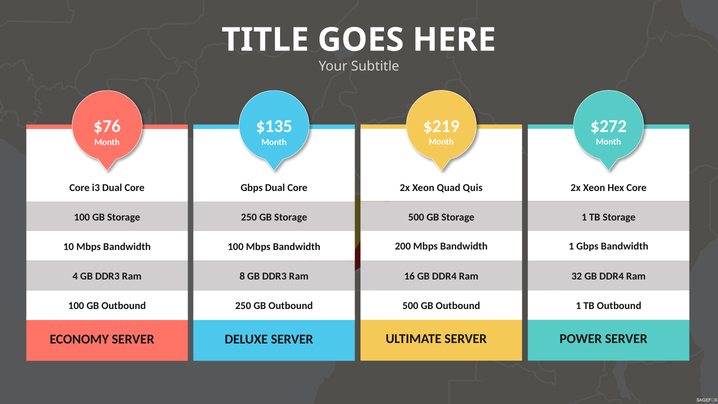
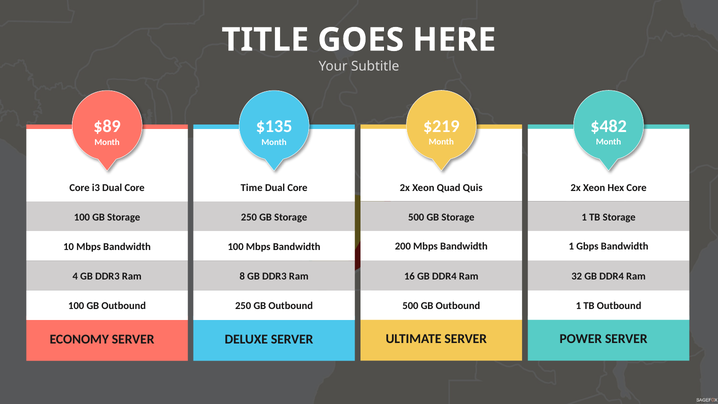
$272: $272 -> $482
$76: $76 -> $89
Gbps at (252, 188): Gbps -> Time
